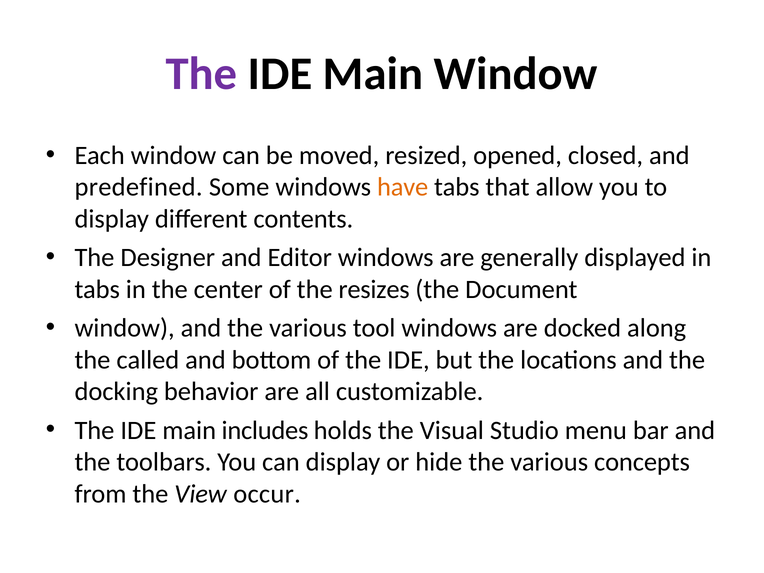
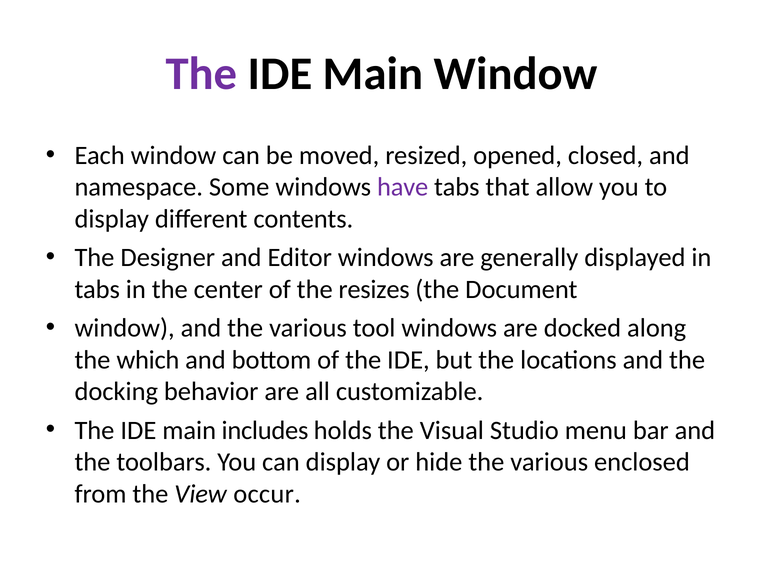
predefined: predefined -> namespace
have colour: orange -> purple
called: called -> which
concepts: concepts -> enclosed
